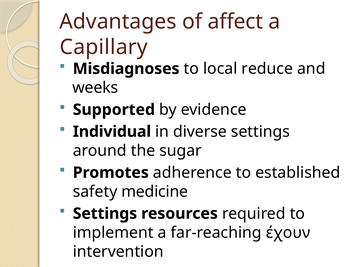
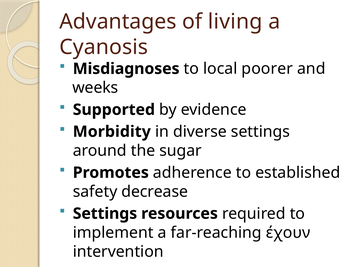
affect: affect -> living
Capillary: Capillary -> Cyanosis
reduce: reduce -> poorer
Individual: Individual -> Morbidity
medicine: medicine -> decrease
